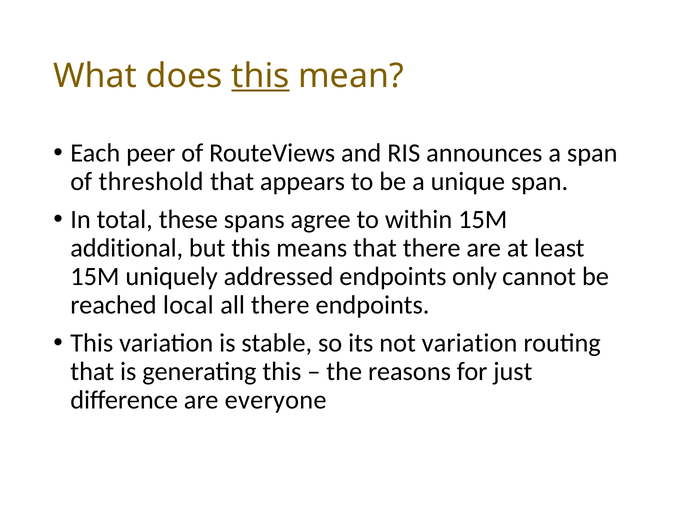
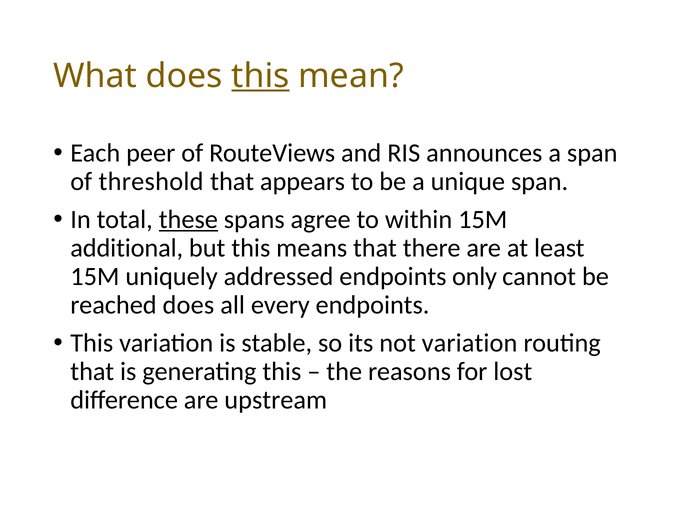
these underline: none -> present
reached local: local -> does
all there: there -> every
just: just -> lost
everyone: everyone -> upstream
